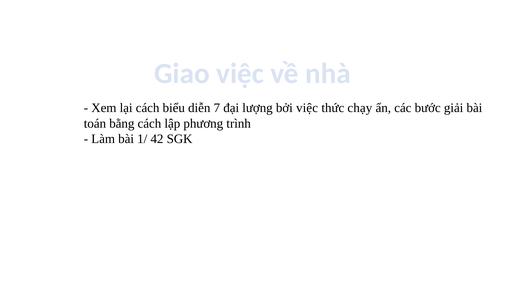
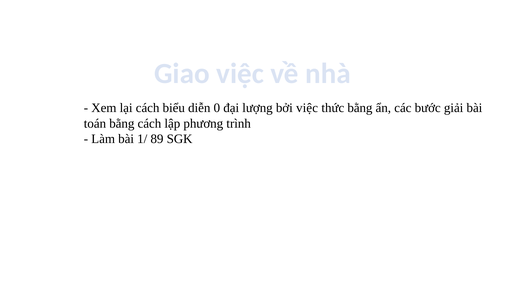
7: 7 -> 0
thức chạy: chạy -> bằng
42: 42 -> 89
